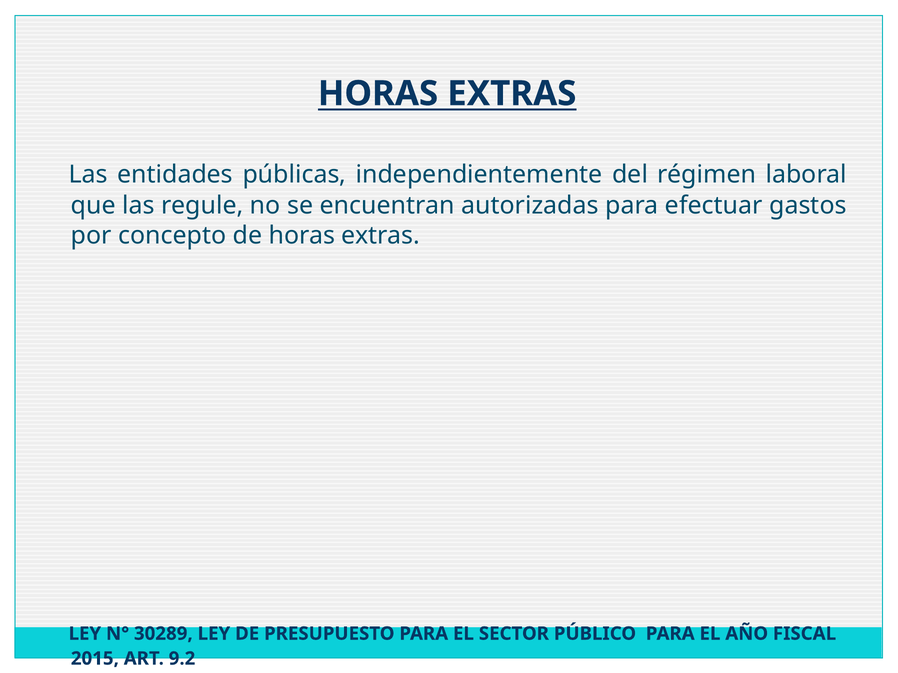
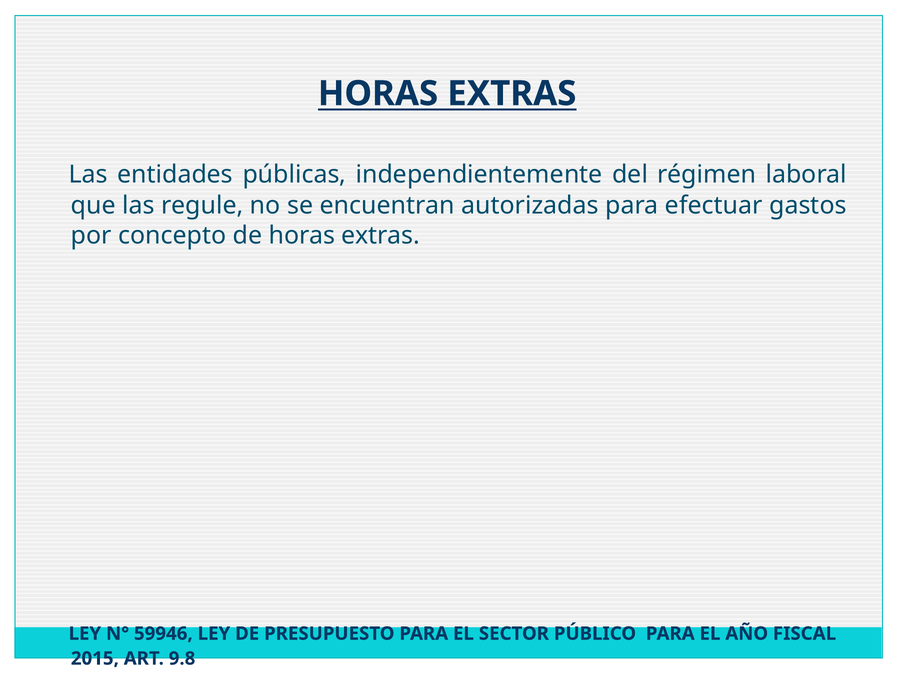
30289: 30289 -> 59946
9.2: 9.2 -> 9.8
